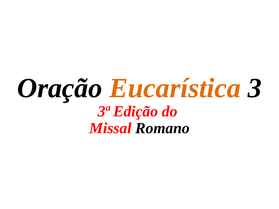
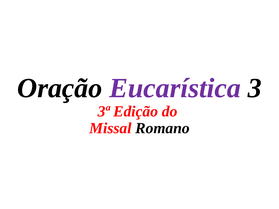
Eucarística colour: orange -> purple
